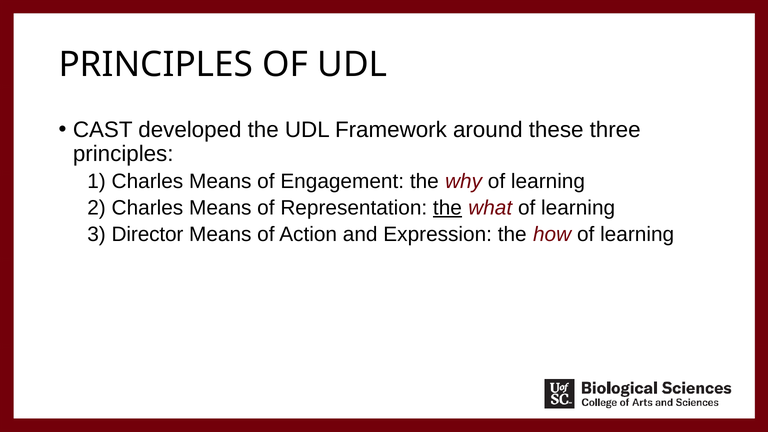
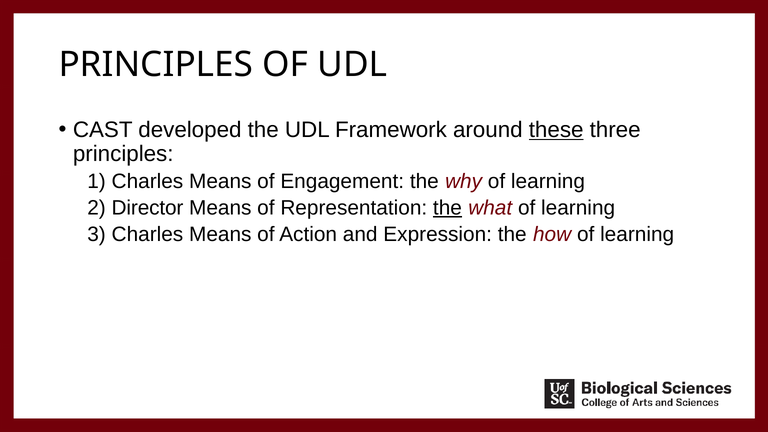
these underline: none -> present
2 Charles: Charles -> Director
3 Director: Director -> Charles
